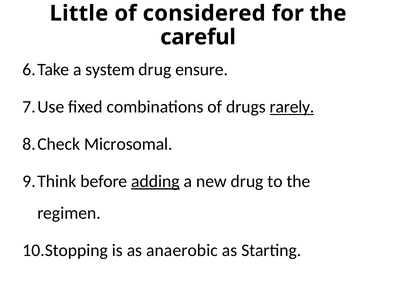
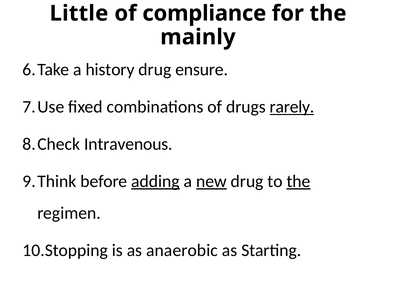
considered: considered -> compliance
careful: careful -> mainly
system: system -> history
Microsomal: Microsomal -> Intravenous
new underline: none -> present
the at (298, 181) underline: none -> present
